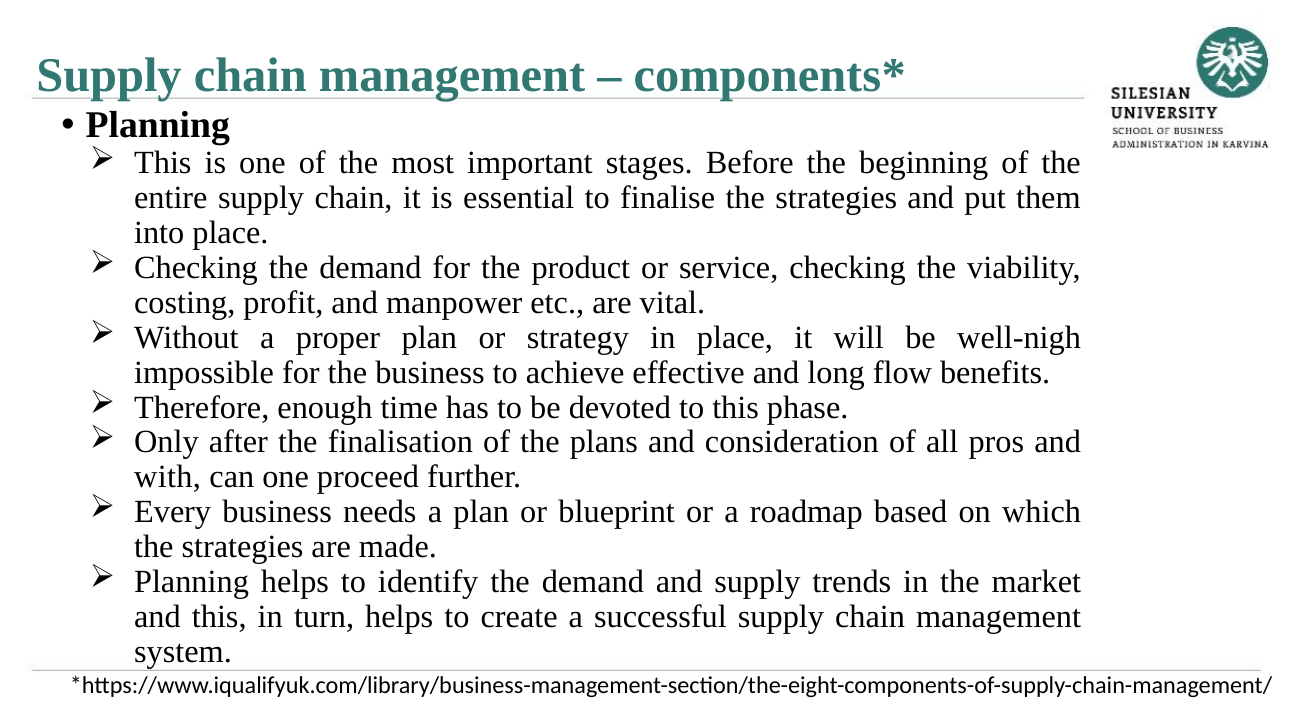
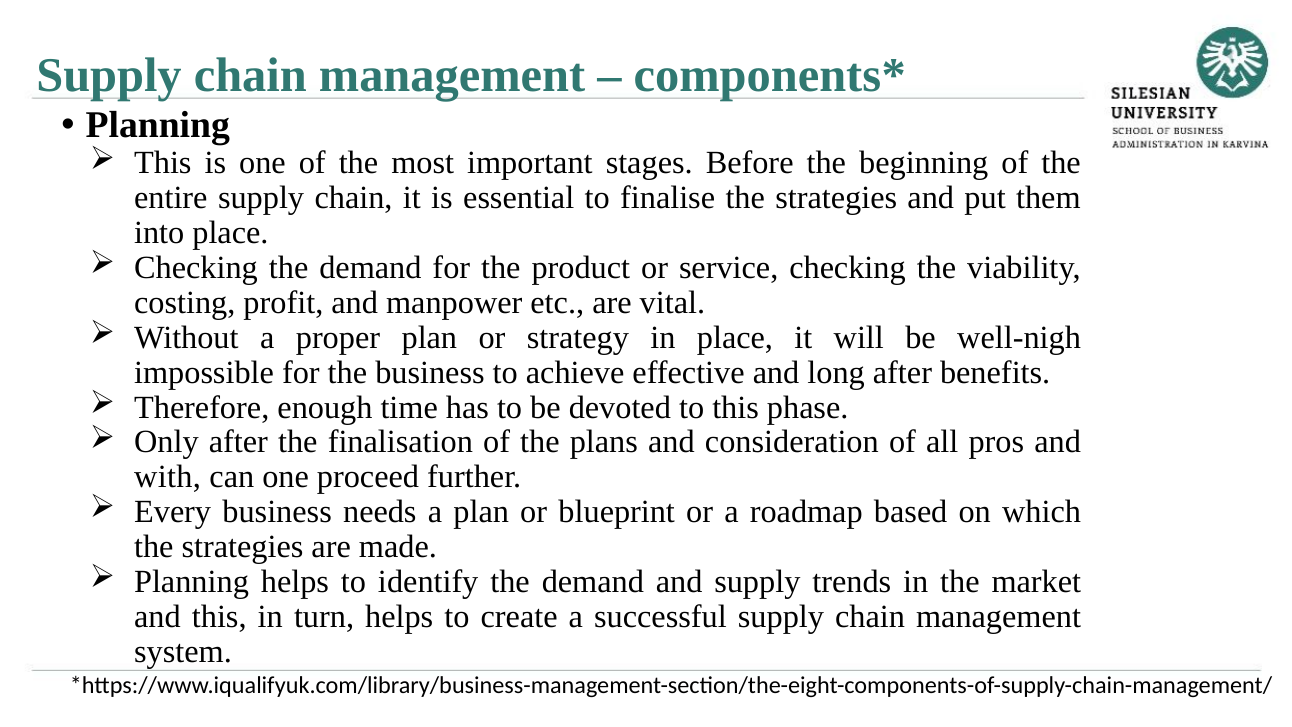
long flow: flow -> after
